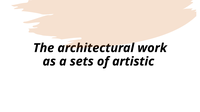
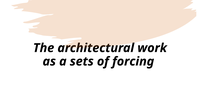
artistic: artistic -> forcing
